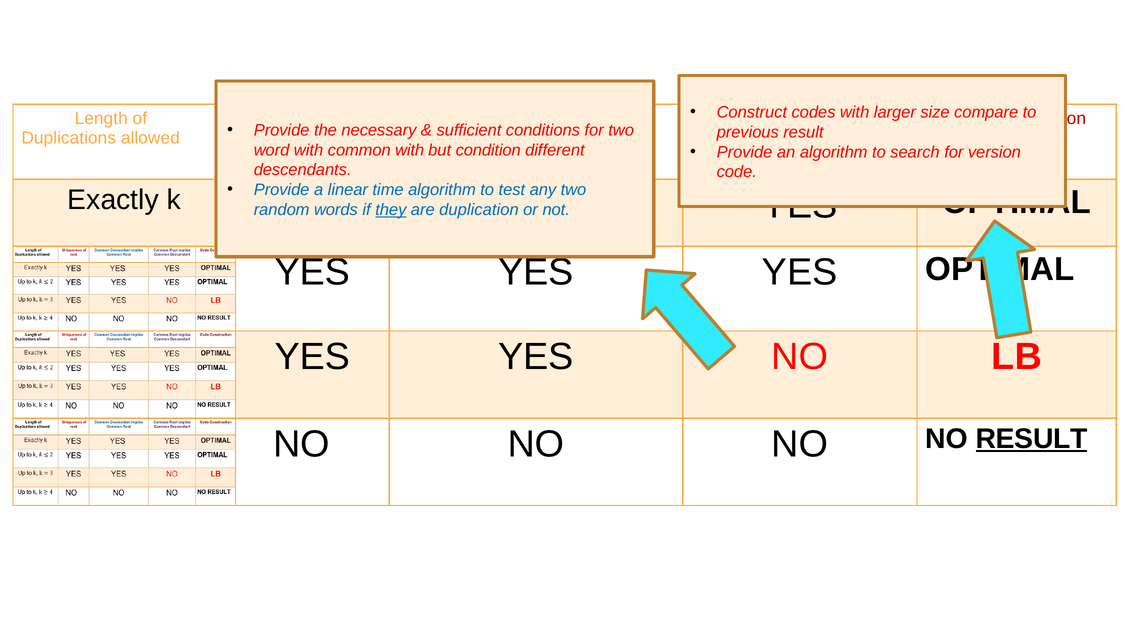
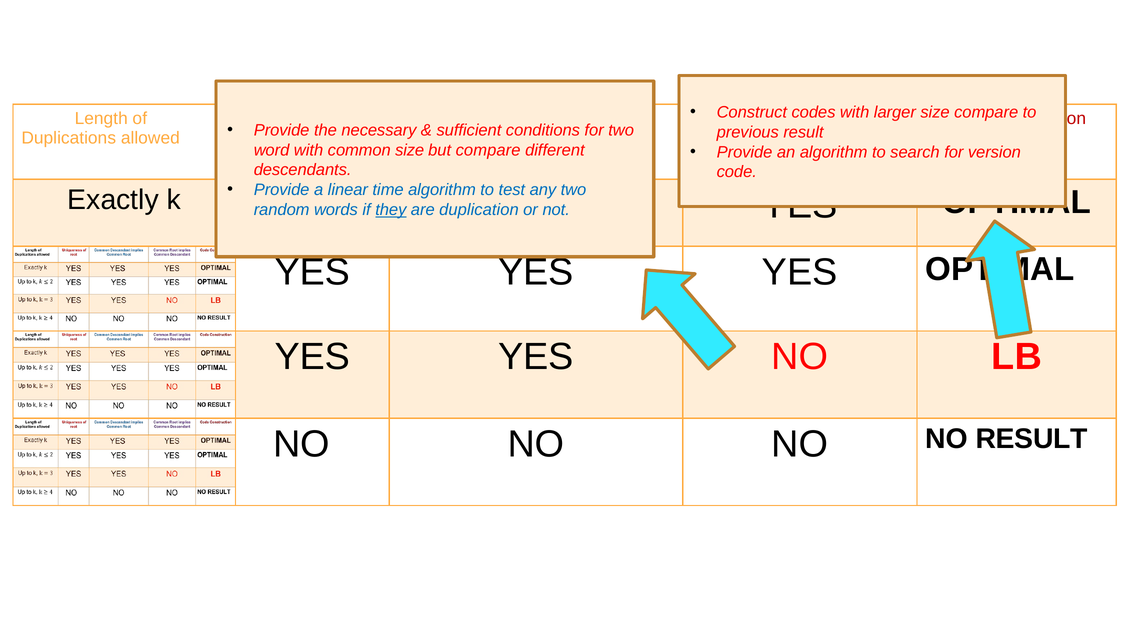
common with: with -> size
but condition: condition -> compare
RESULT at (1032, 439) underline: present -> none
